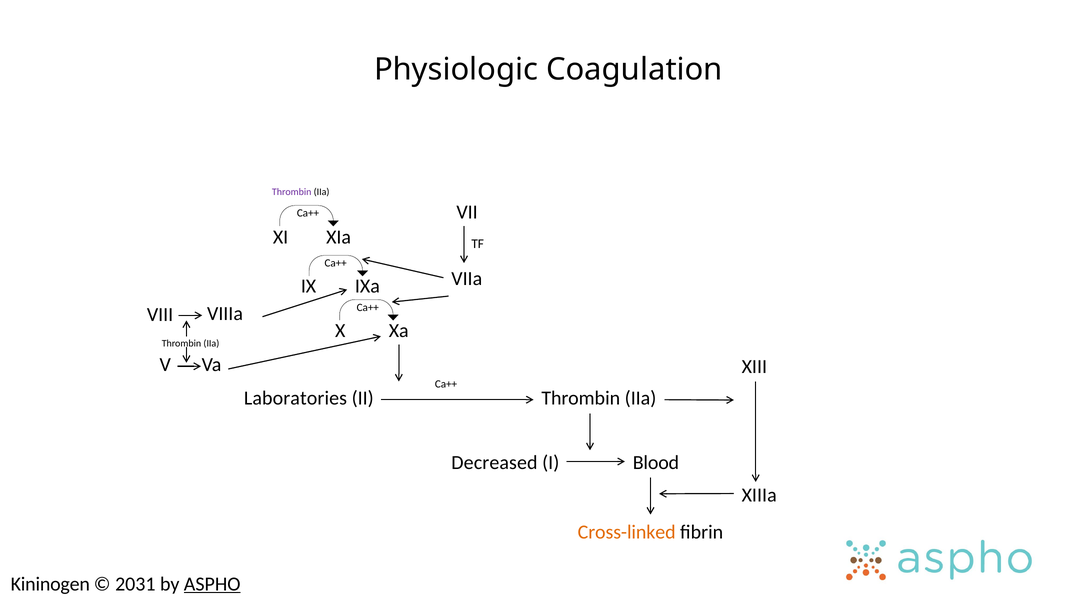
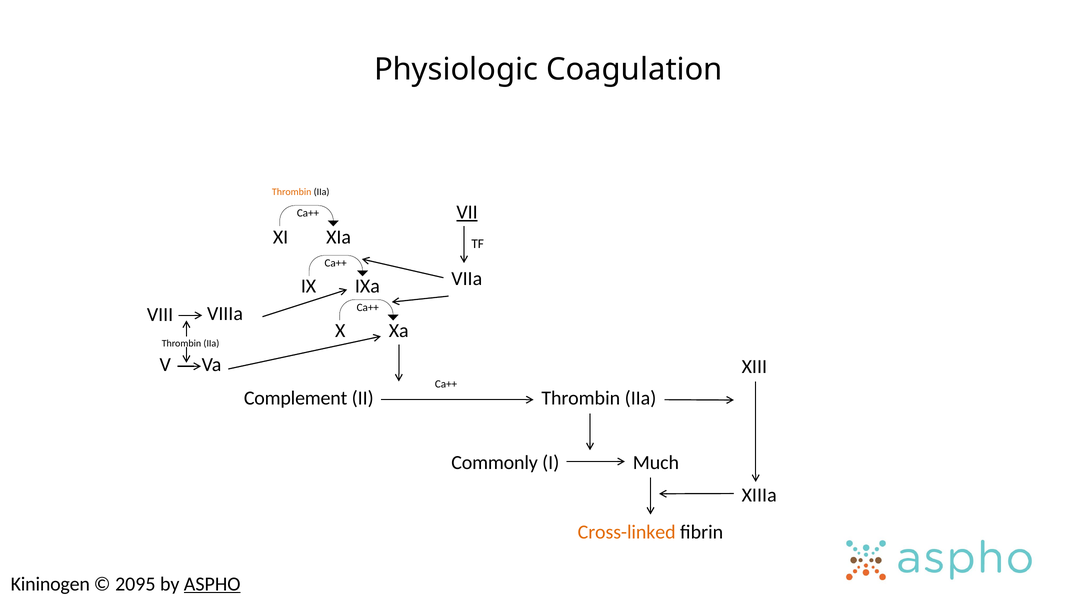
Thrombin at (292, 192) colour: purple -> orange
VII underline: none -> present
Laboratories: Laboratories -> Complement
Decreased: Decreased -> Commonly
Blood: Blood -> Much
2031: 2031 -> 2095
